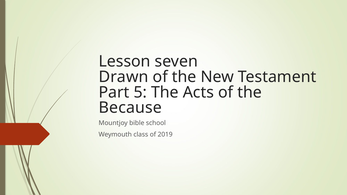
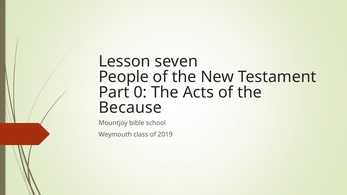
Drawn: Drawn -> People
5: 5 -> 0
